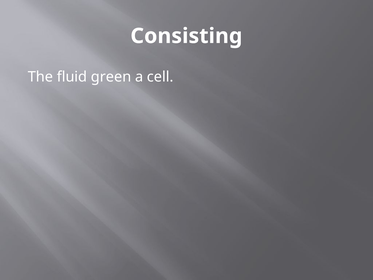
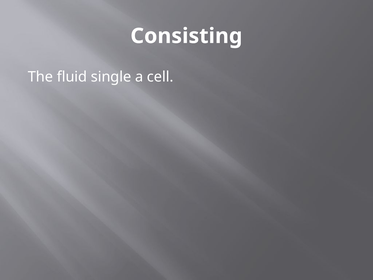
green: green -> single
